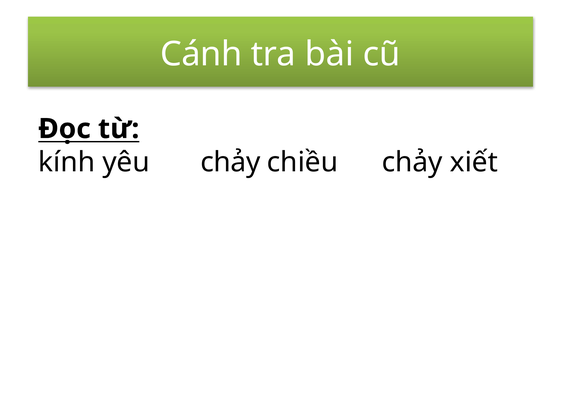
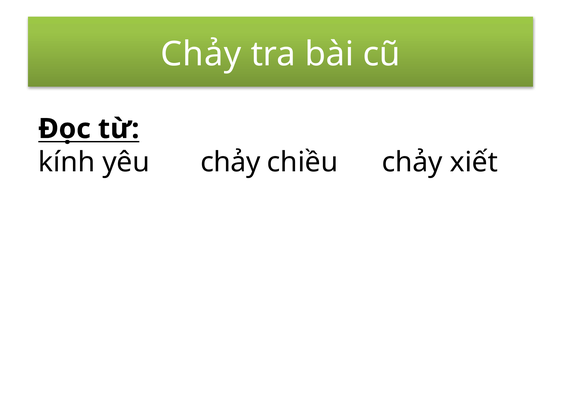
Cánh at (201, 54): Cánh -> Chảy
